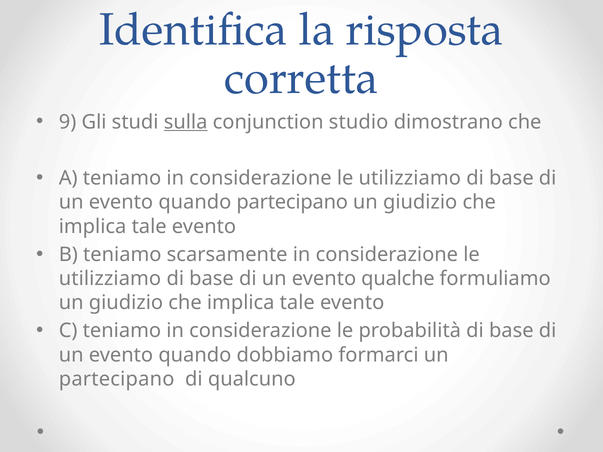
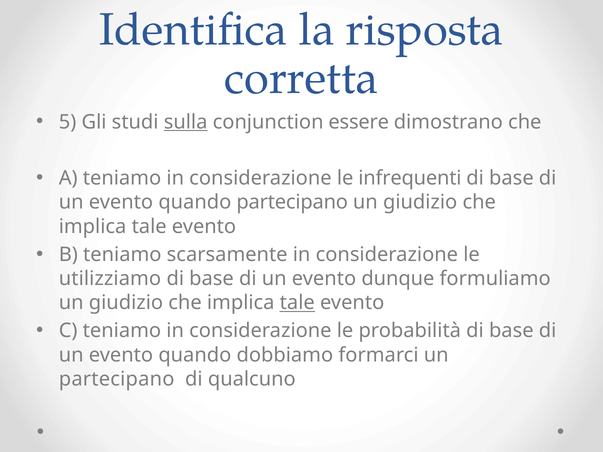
9: 9 -> 5
studio: studio -> essere
utilizziamo at (410, 178): utilizziamo -> infrequenti
qualche: qualche -> dunque
tale at (297, 303) underline: none -> present
